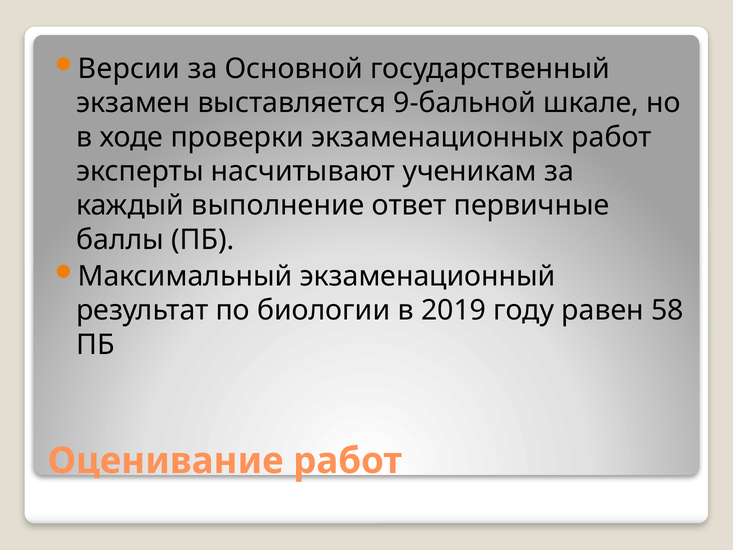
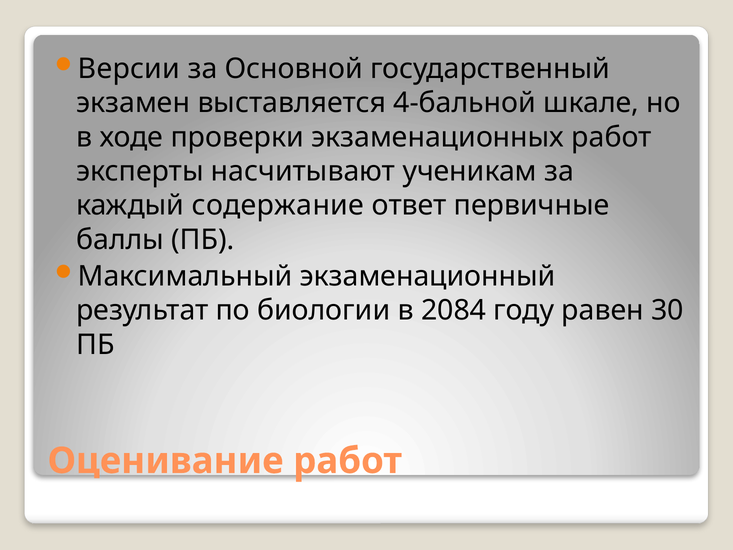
9-бальной: 9-бальной -> 4-бальной
выполнение: выполнение -> содержание
2019: 2019 -> 2084
58: 58 -> 30
